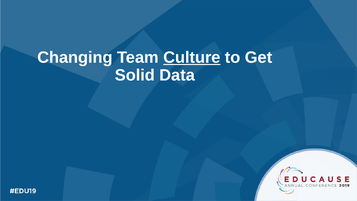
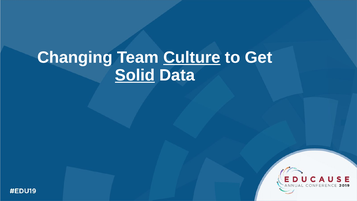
Solid underline: none -> present
